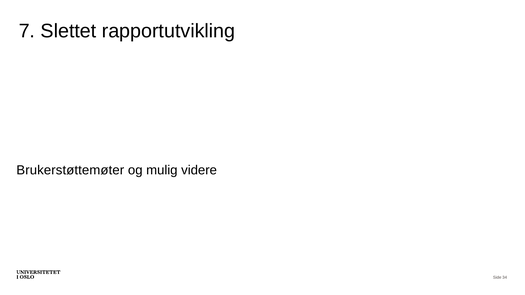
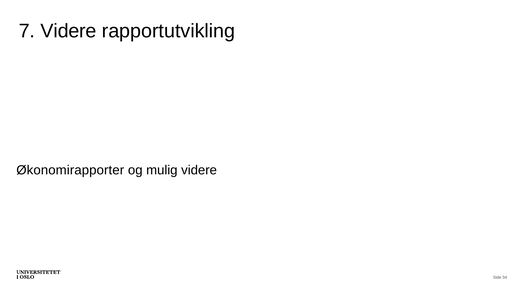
7 Slettet: Slettet -> Videre
Brukerstøttemøter: Brukerstøttemøter -> Økonomirapporter
